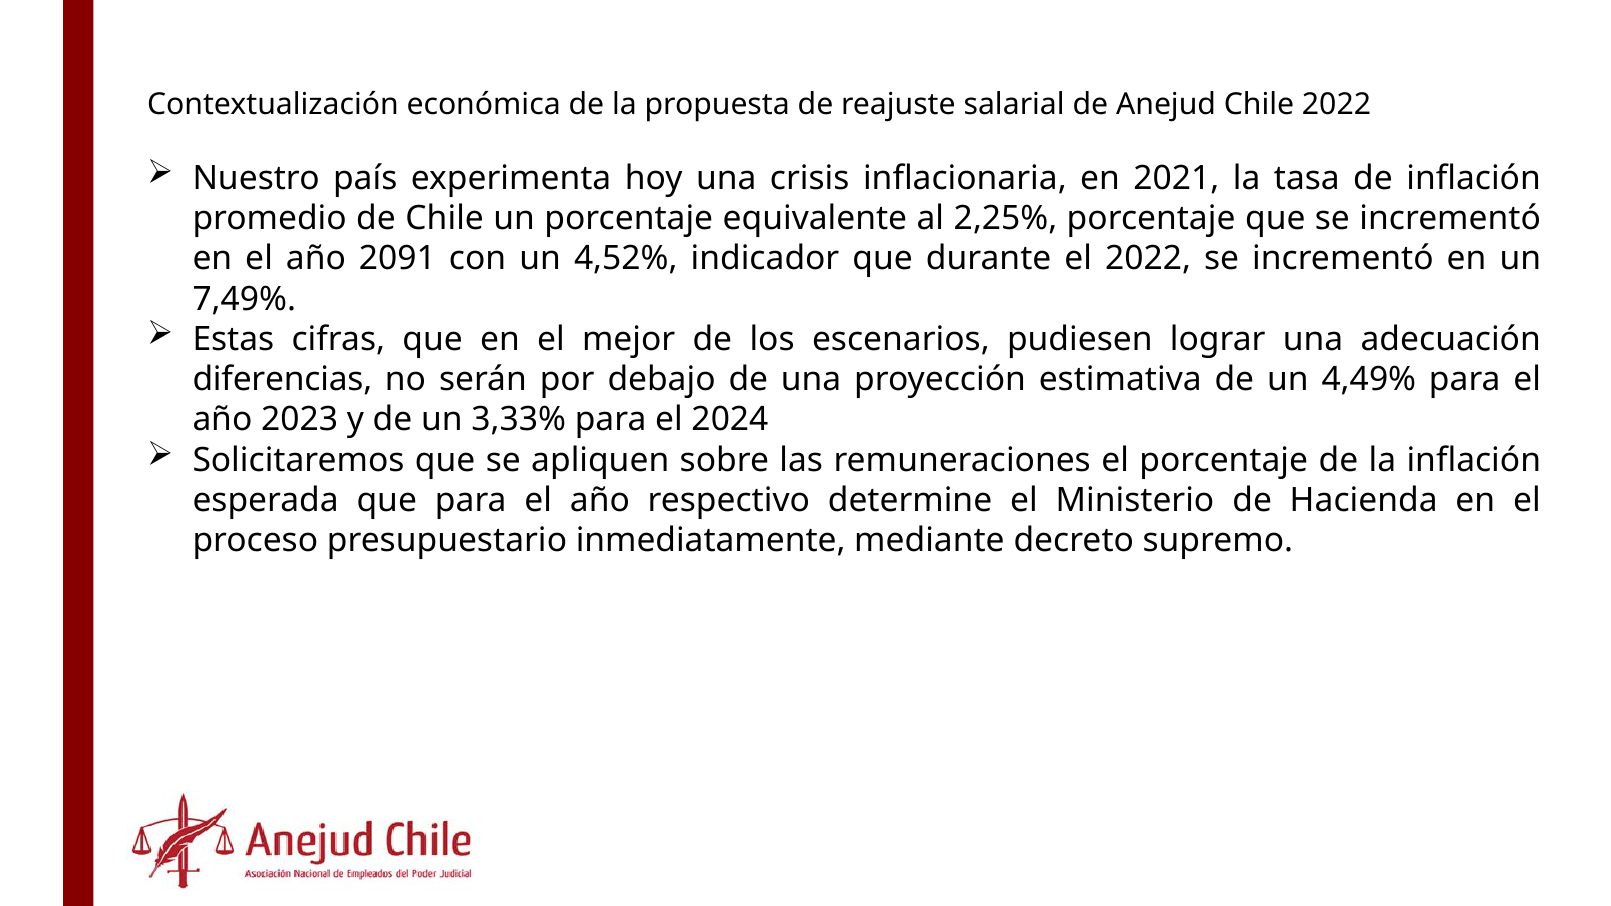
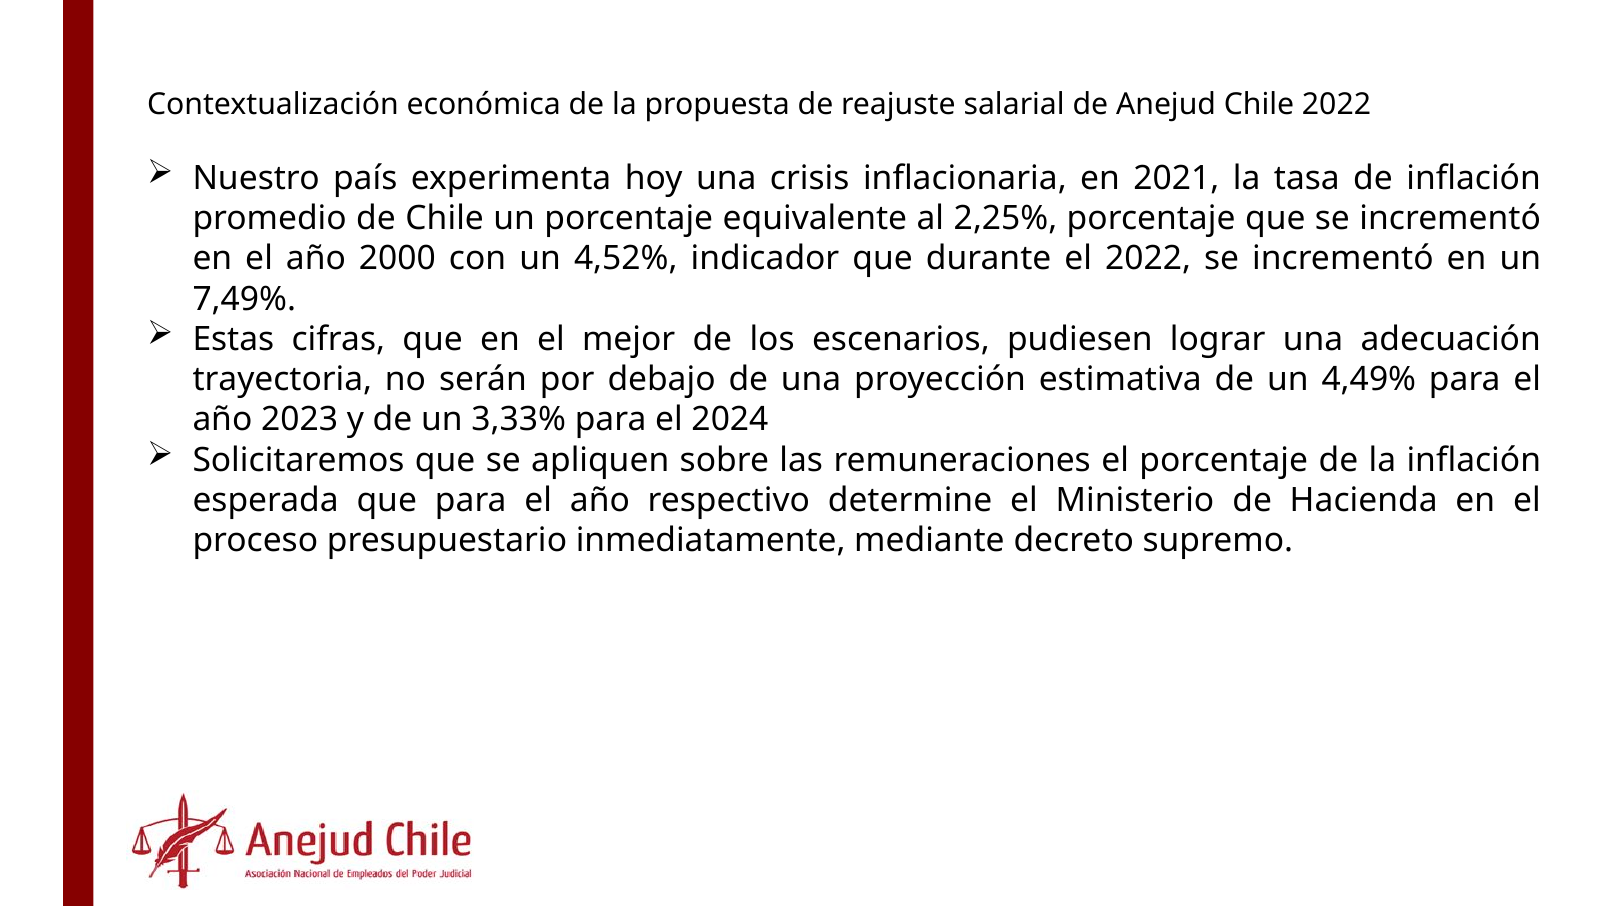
2091: 2091 -> 2000
diferencias: diferencias -> trayectoria
